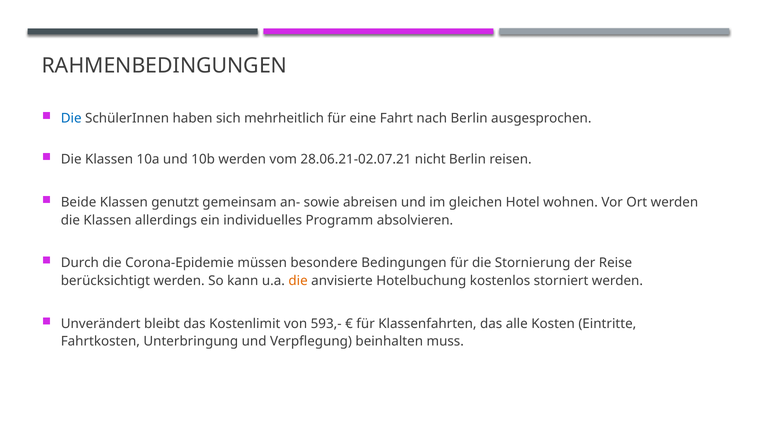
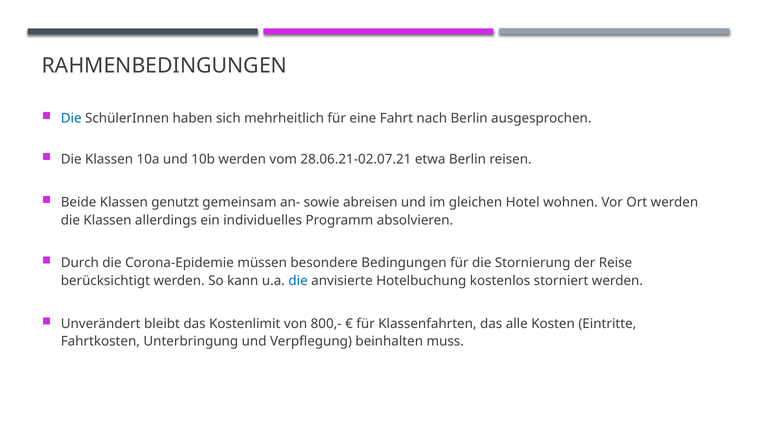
nicht: nicht -> etwa
die at (298, 281) colour: orange -> blue
593,-: 593,- -> 800,-
